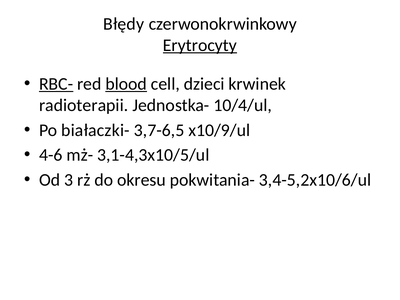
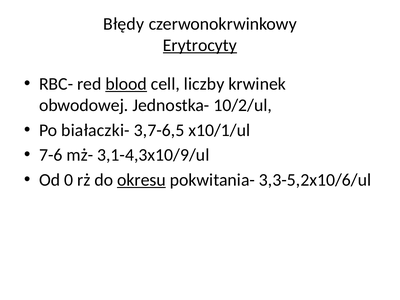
RBC- underline: present -> none
dzieci: dzieci -> liczby
radioterapii: radioterapii -> obwodowej
10/4/ul: 10/4/ul -> 10/2/ul
x10/9/ul: x10/9/ul -> x10/1/ul
4-6: 4-6 -> 7-6
3,1-4,3x10/5/ul: 3,1-4,3x10/5/ul -> 3,1-4,3x10/9/ul
3: 3 -> 0
okresu underline: none -> present
3,4-5,2x10/6/ul: 3,4-5,2x10/6/ul -> 3,3-5,2x10/6/ul
